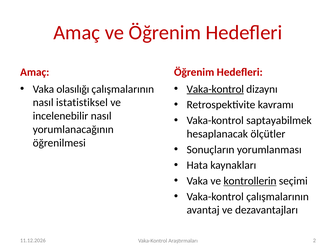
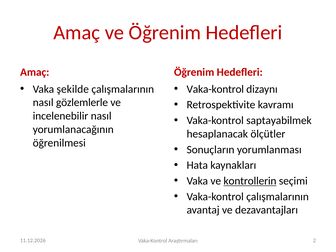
olasılığı: olasılığı -> şekilde
Vaka-kontrol at (215, 89) underline: present -> none
istatistiksel: istatistiksel -> gözlemlerle
